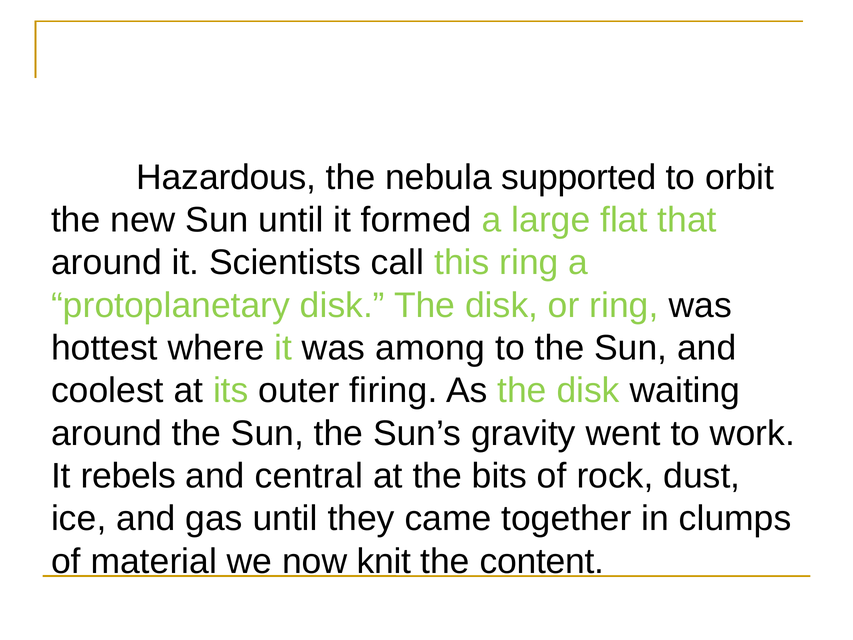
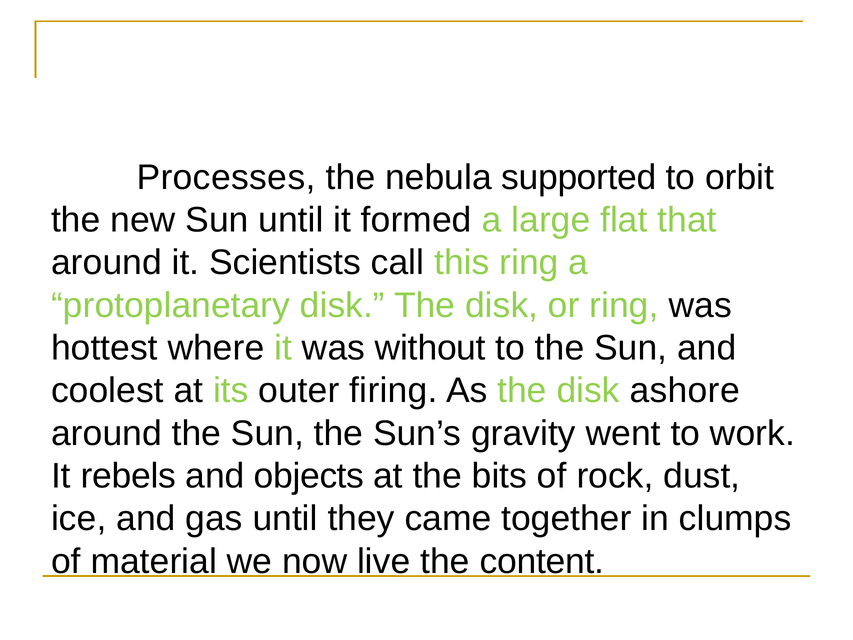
Hazardous: Hazardous -> Processes
among: among -> without
waiting: waiting -> ashore
central: central -> objects
knit: knit -> live
